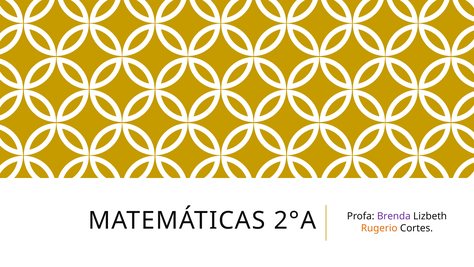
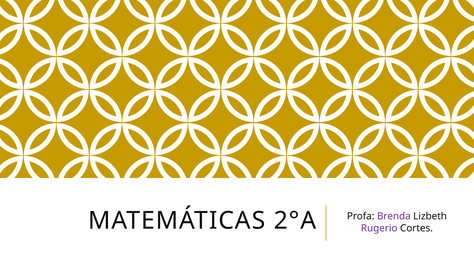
Rugerio colour: orange -> purple
